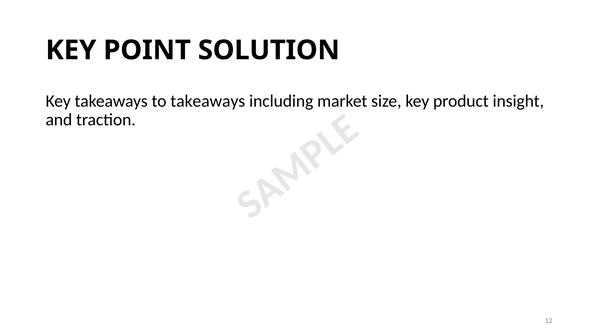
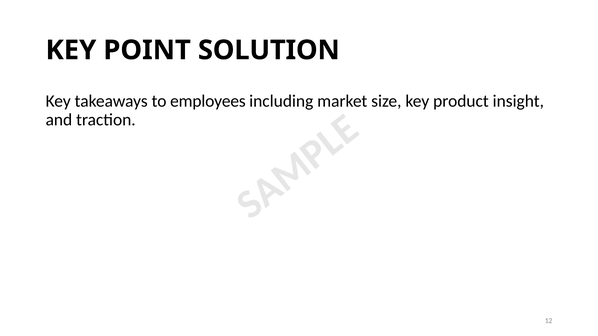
to takeaways: takeaways -> employees
